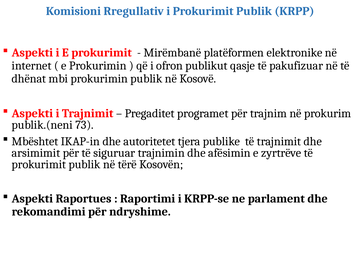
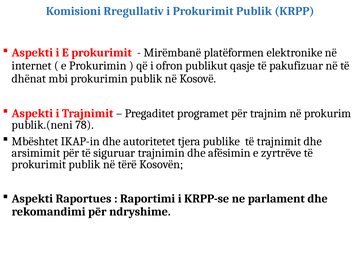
73: 73 -> 78
